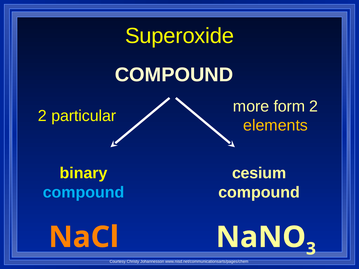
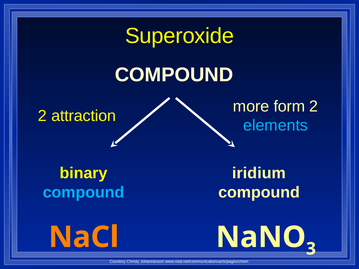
particular: particular -> attraction
elements colour: yellow -> light blue
cesium: cesium -> iridium
